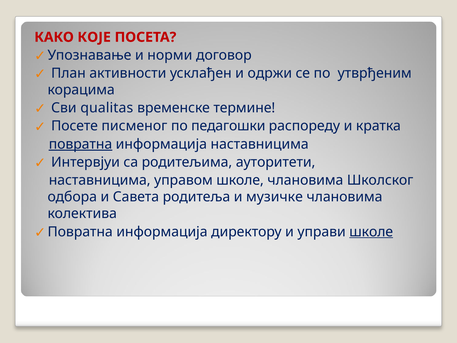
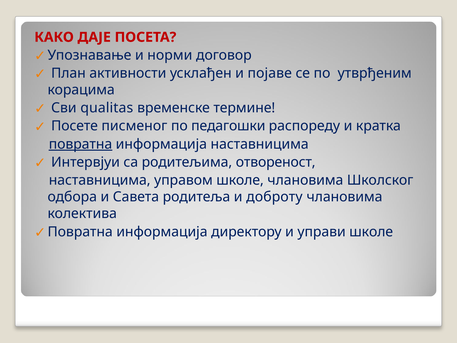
КОЈЕ: КОЈЕ -> ДАЈЕ
одржи: одржи -> појаве
ауторитети: ауторитети -> отвореност
музичке: музичке -> доброту
школе at (371, 232) underline: present -> none
